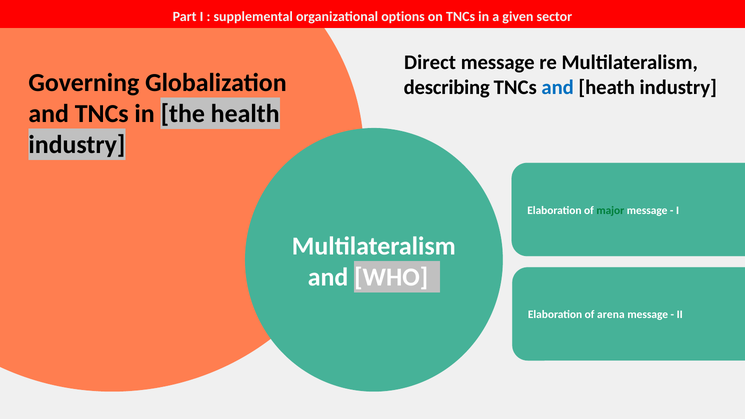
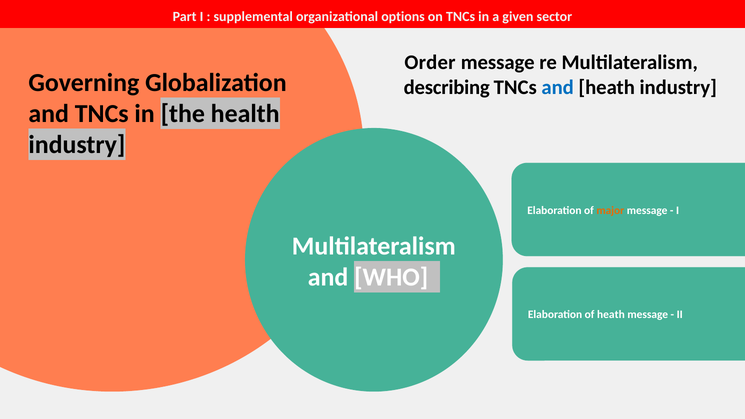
Direct: Direct -> Order
major colour: green -> orange
of arena: arena -> heath
